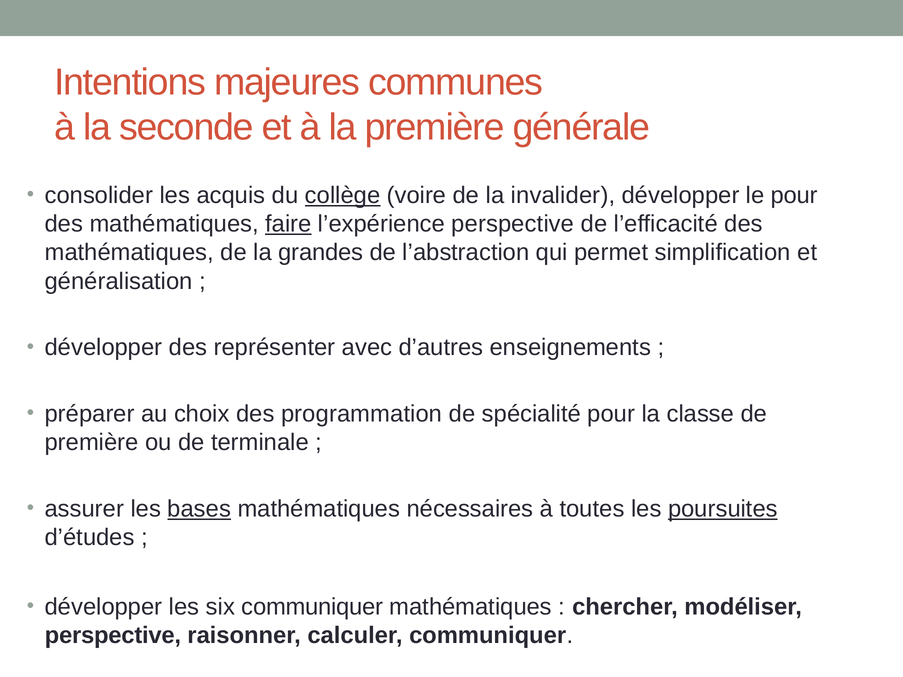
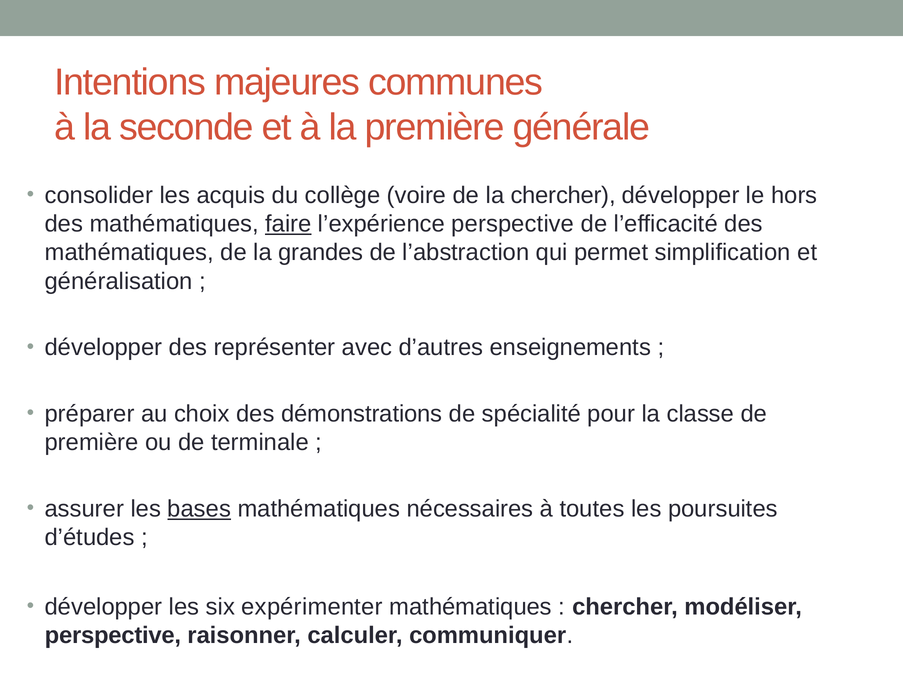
collège underline: present -> none
la invalider: invalider -> chercher
le pour: pour -> hors
programmation: programmation -> démonstrations
poursuites underline: present -> none
six communiquer: communiquer -> expérimenter
